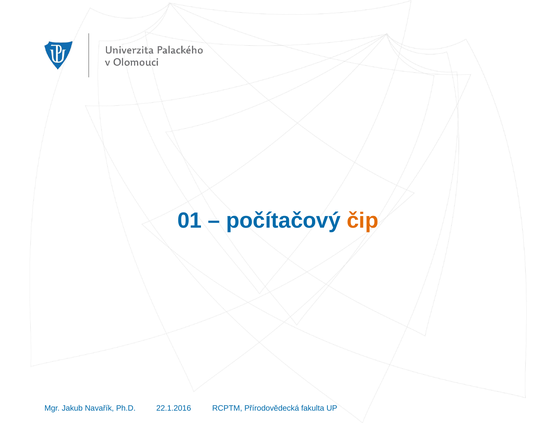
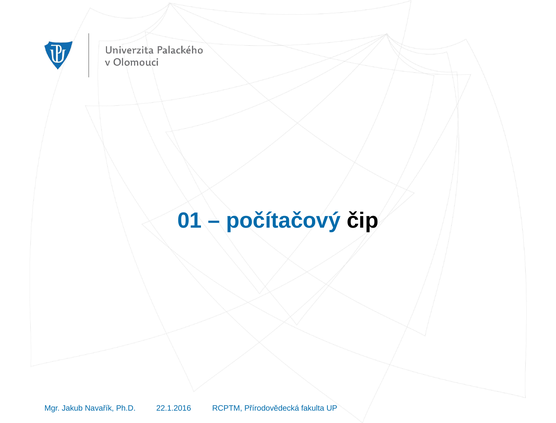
čip colour: orange -> black
